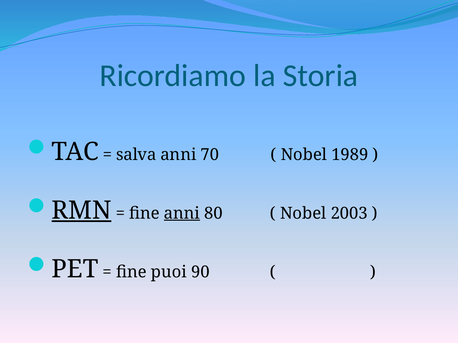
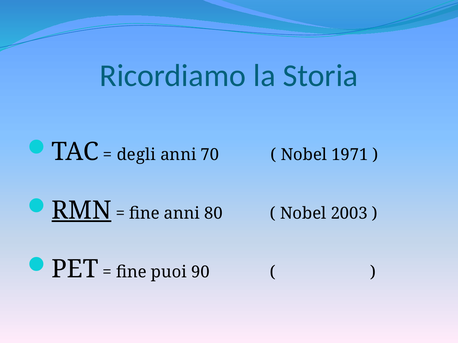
salva: salva -> degli
1989: 1989 -> 1971
anni at (182, 214) underline: present -> none
